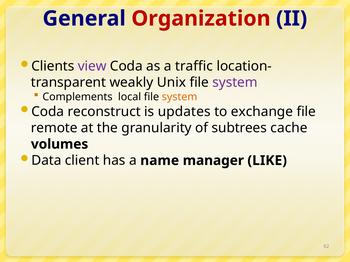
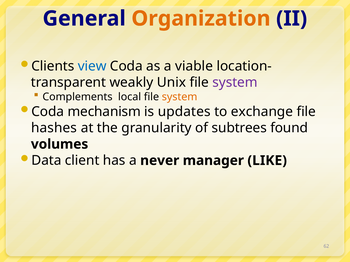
Organization colour: red -> orange
view colour: purple -> blue
traffic: traffic -> viable
reconstruct: reconstruct -> mechanism
remote: remote -> hashes
cache: cache -> found
name: name -> never
